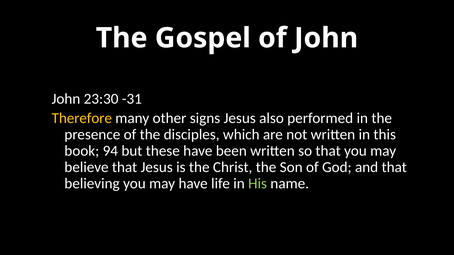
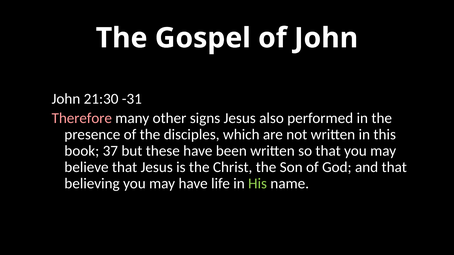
23:30: 23:30 -> 21:30
Therefore colour: yellow -> pink
94: 94 -> 37
